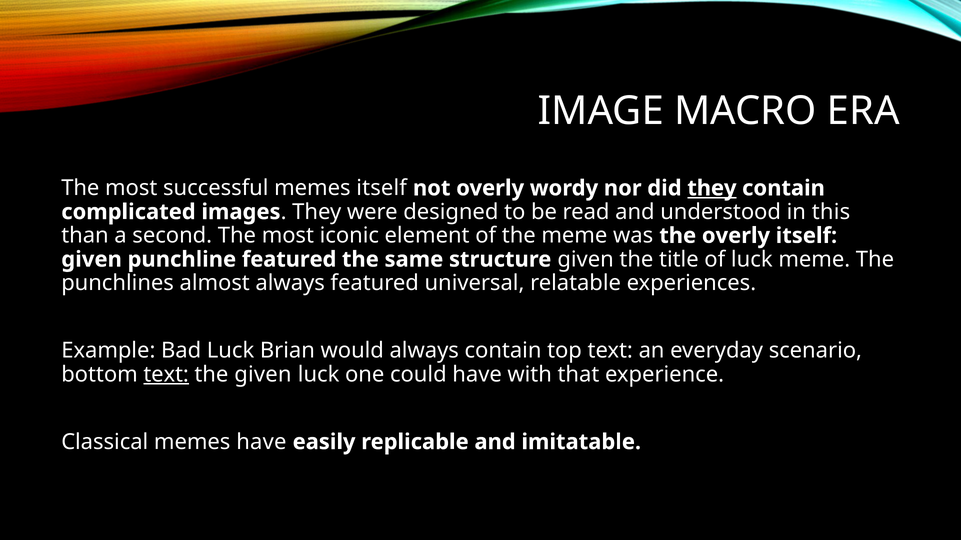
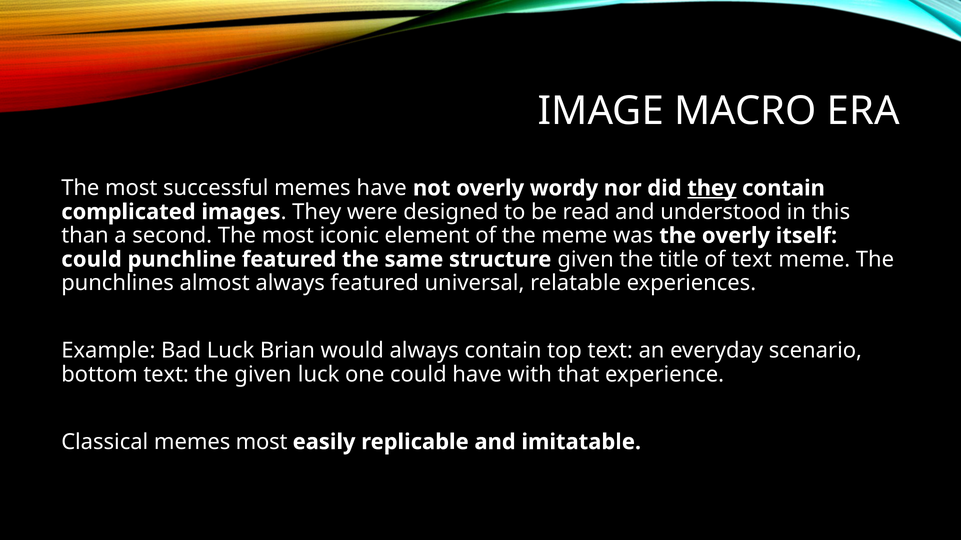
memes itself: itself -> have
given at (92, 260): given -> could
of luck: luck -> text
text at (166, 375) underline: present -> none
memes have: have -> most
